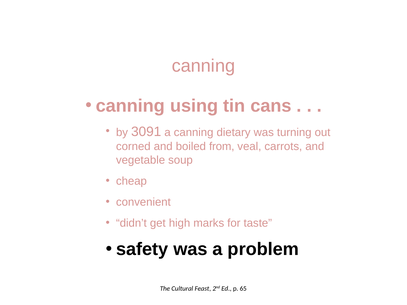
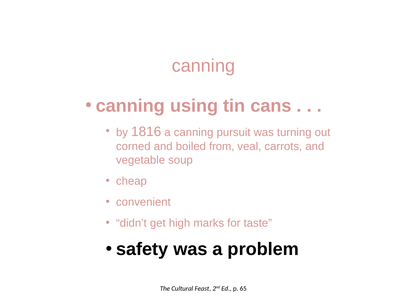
3091: 3091 -> 1816
dietary: dietary -> pursuit
